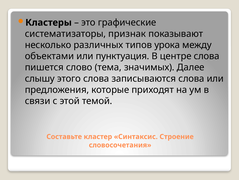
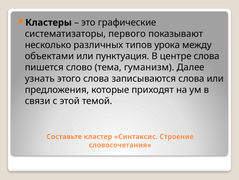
признак: признак -> первого
значимых: значимых -> гуманизм
слышу: слышу -> узнать
